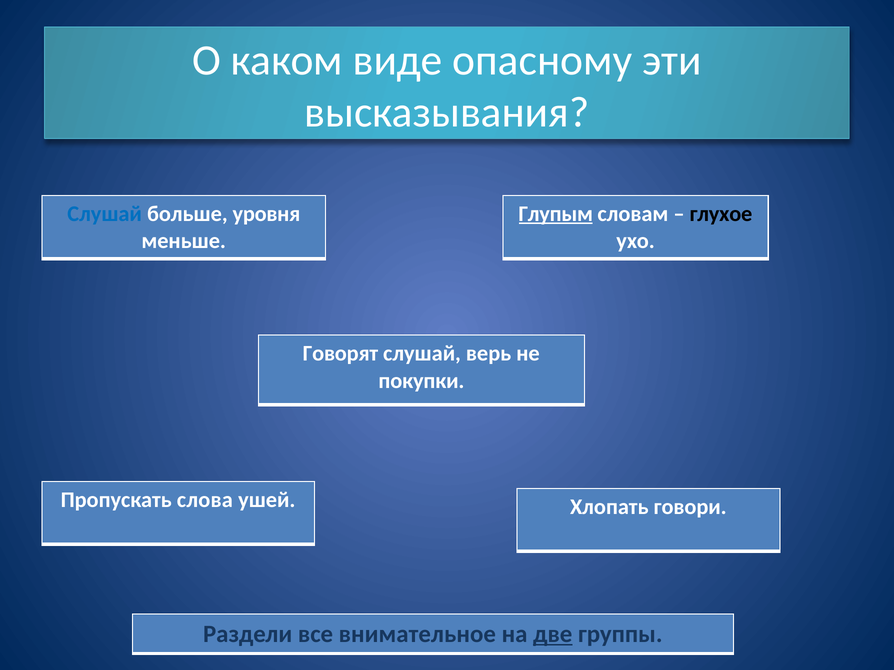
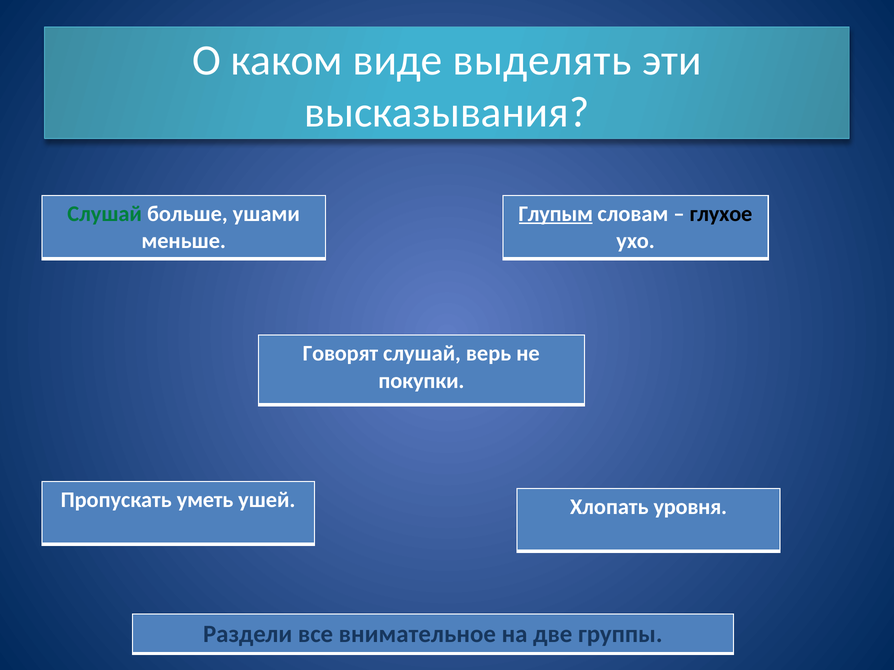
опасному: опасному -> выделять
Слушай at (105, 214) colour: blue -> green
уровня: уровня -> ушами
слова: слова -> уметь
говори: говори -> уровня
две underline: present -> none
